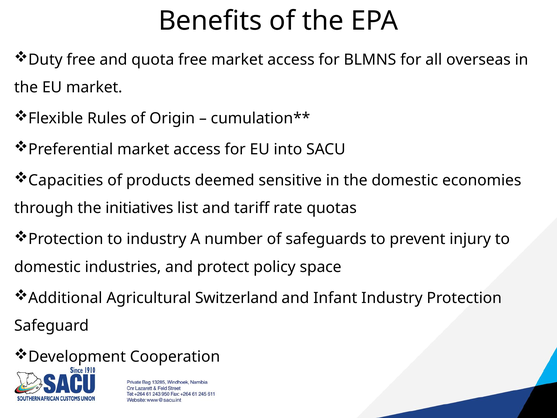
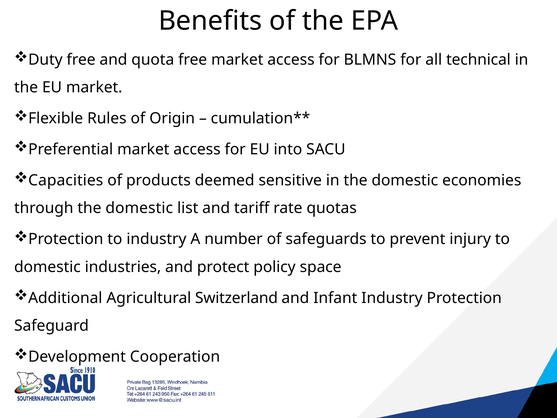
overseas: overseas -> technical
through the initiatives: initiatives -> domestic
